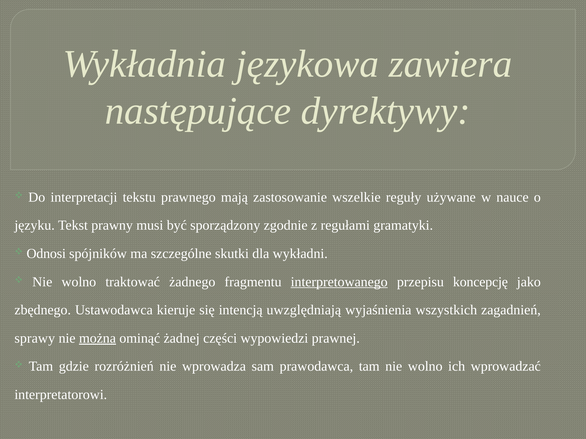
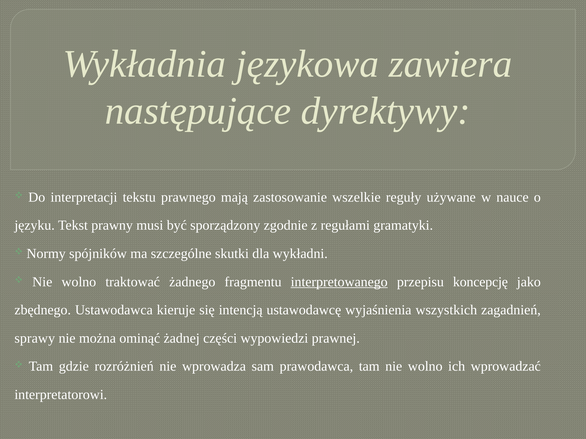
Odnosi: Odnosi -> Normy
uwzględniają: uwzględniają -> ustawodawcę
można underline: present -> none
